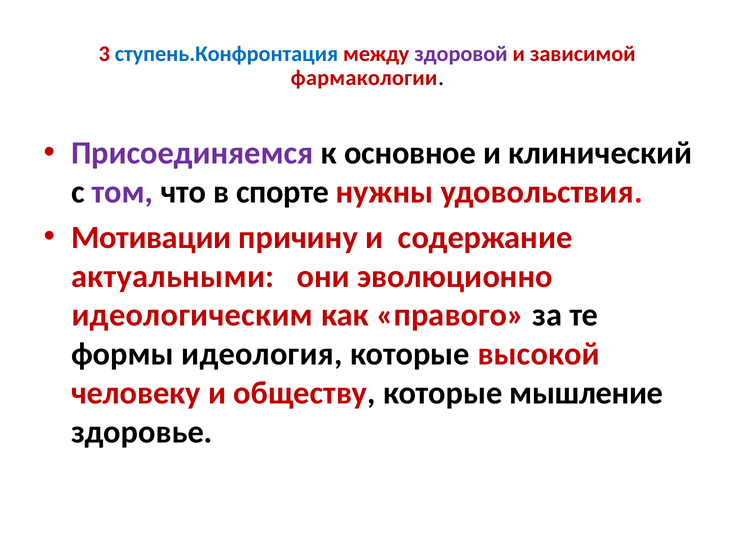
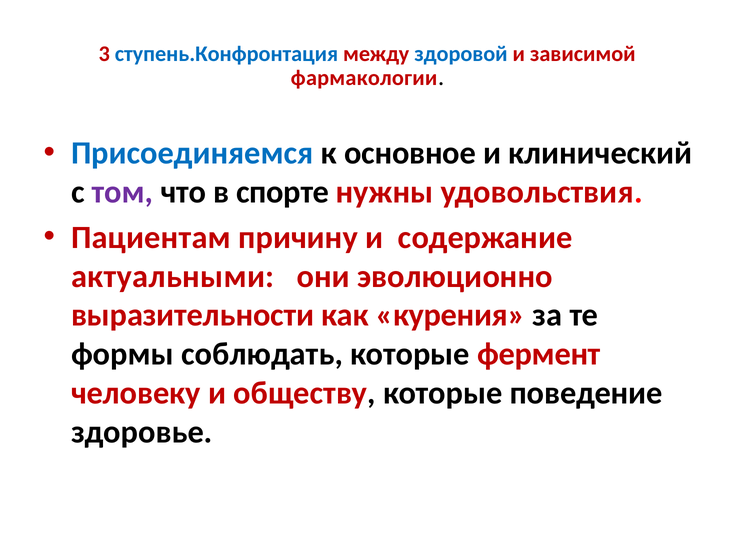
здоровой colour: purple -> blue
Присоединяемся colour: purple -> blue
Мотивации: Мотивации -> Пациентам
идеологическим: идеологическим -> выразительности
правого: правого -> курения
идеология: идеология -> соблюдать
высокой: высокой -> фермент
мышление: мышление -> поведение
